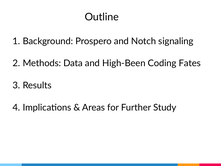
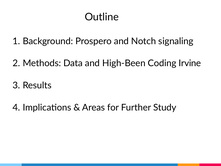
Fates: Fates -> Irvine
